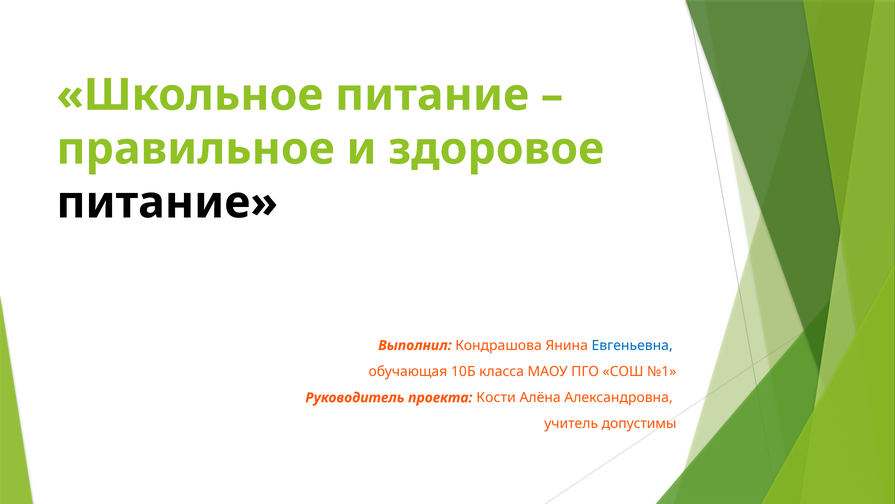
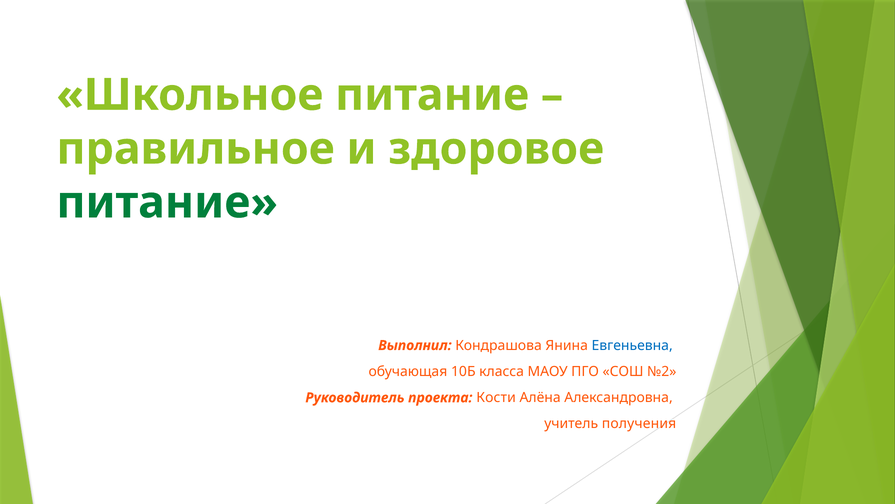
питание at (167, 202) colour: black -> green
№1: №1 -> №2
допустимы: допустимы -> получения
